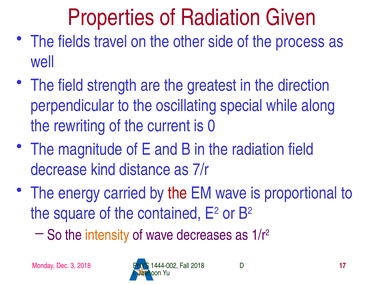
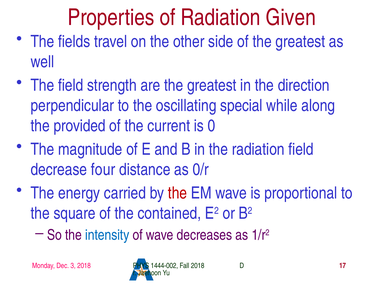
of the process: process -> greatest
rewriting: rewriting -> provided
kind: kind -> four
7/r: 7/r -> 0/r
intensity colour: orange -> blue
